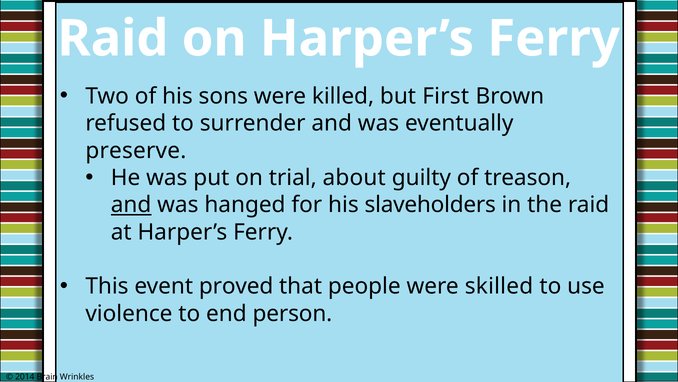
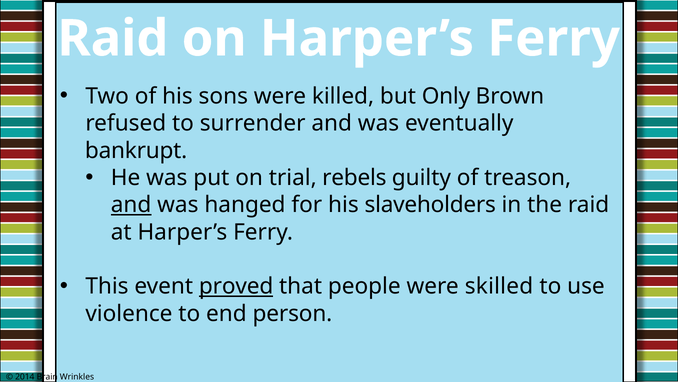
First: First -> Only
preserve: preserve -> bankrupt
about: about -> rebels
proved underline: none -> present
